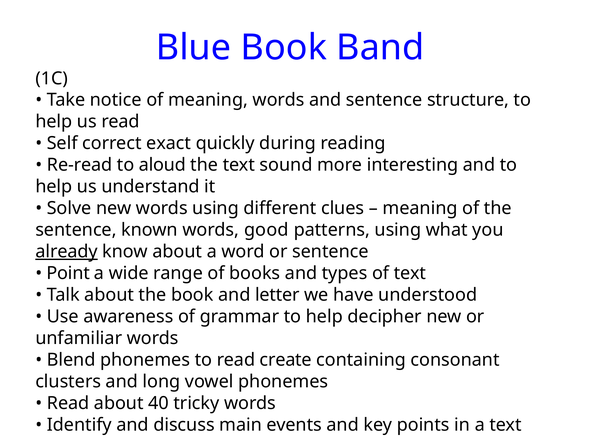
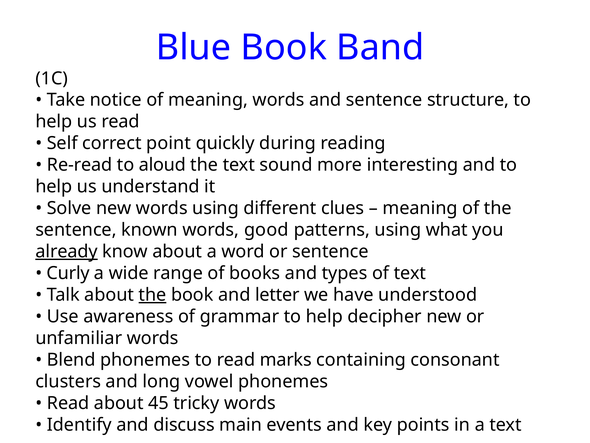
exact: exact -> point
Point: Point -> Curly
the at (153, 295) underline: none -> present
create: create -> marks
40: 40 -> 45
